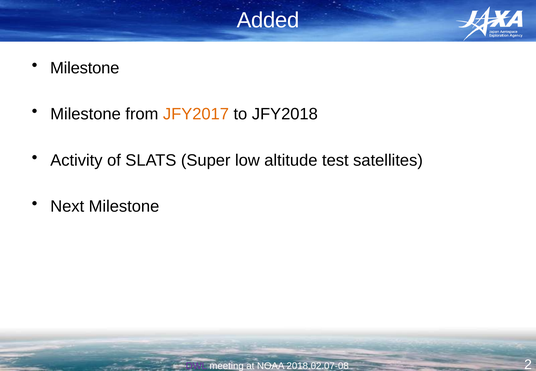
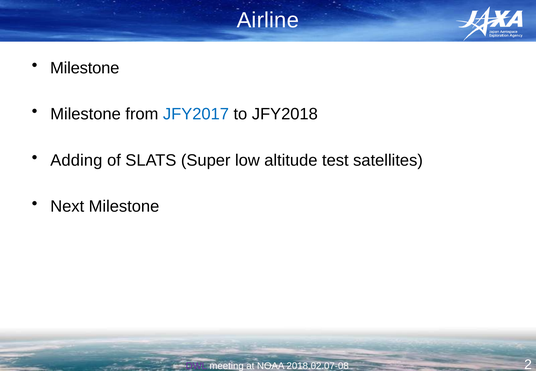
Added: Added -> Airline
JFY2017 colour: orange -> blue
Activity: Activity -> Adding
